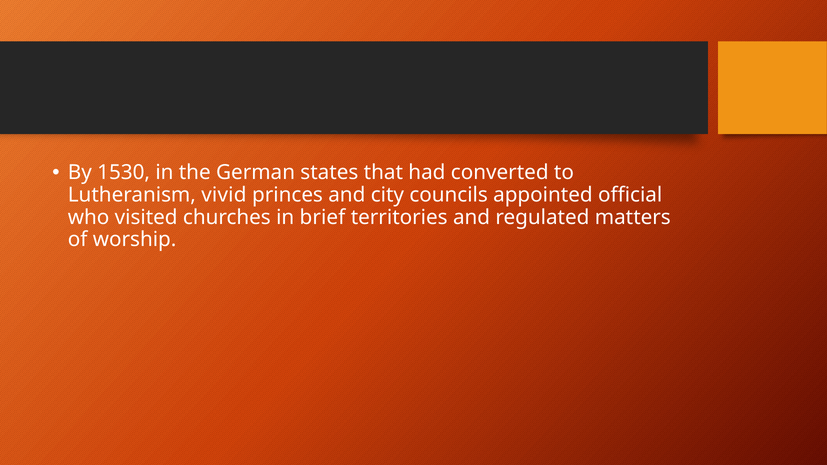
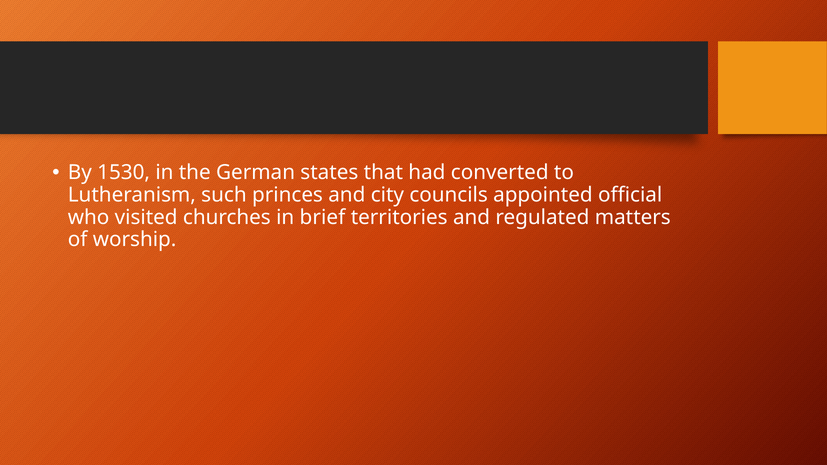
vivid: vivid -> such
